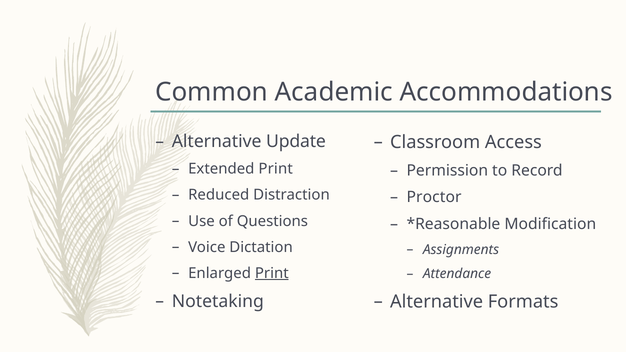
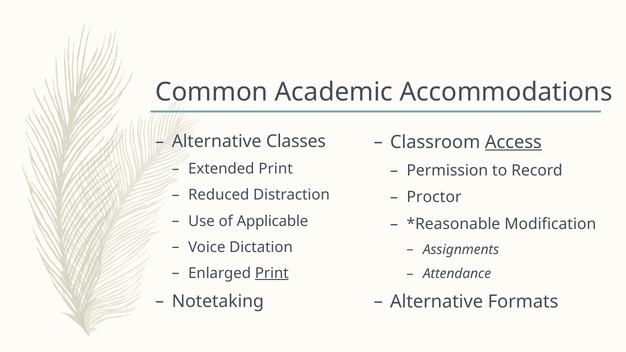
Update: Update -> Classes
Access underline: none -> present
Questions: Questions -> Applicable
